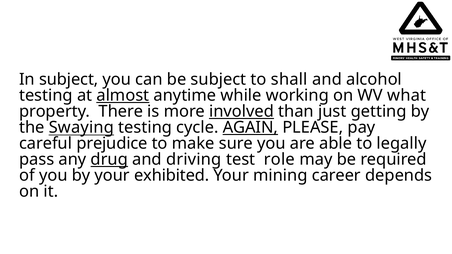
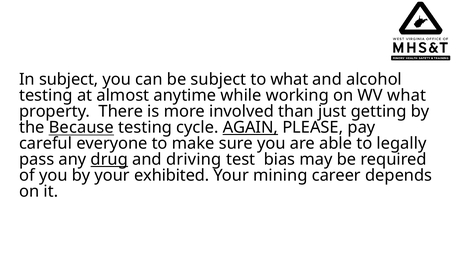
to shall: shall -> what
almost underline: present -> none
involved underline: present -> none
Swaying: Swaying -> Because
prejudice: prejudice -> everyone
role: role -> bias
